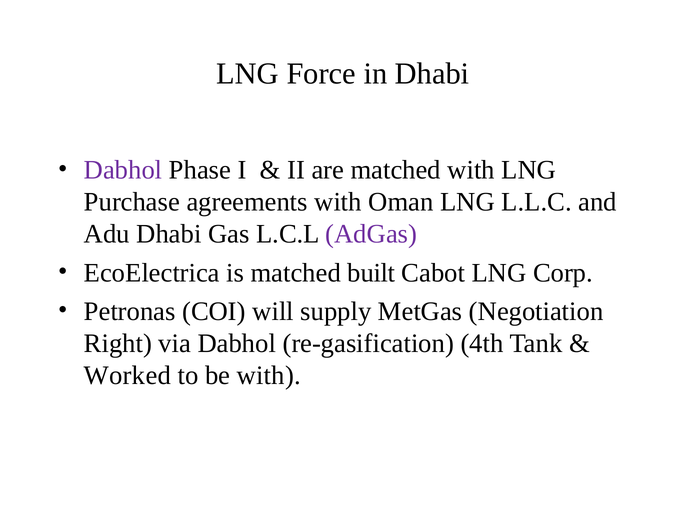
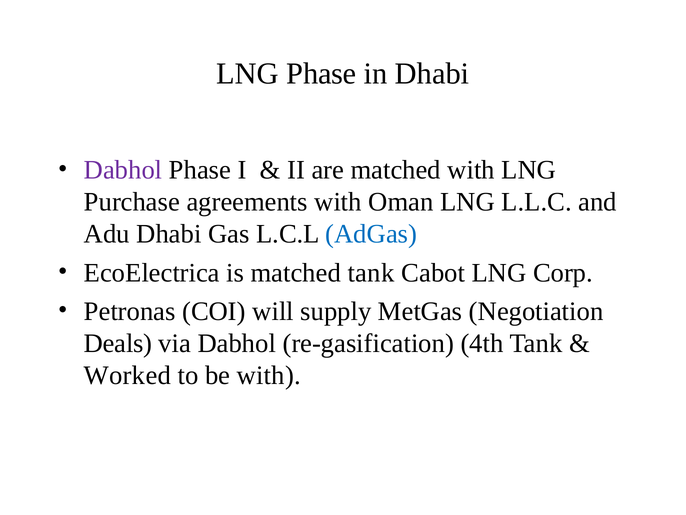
LNG Force: Force -> Phase
AdGas colour: purple -> blue
matched built: built -> tank
Right: Right -> Deals
